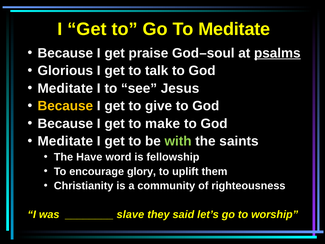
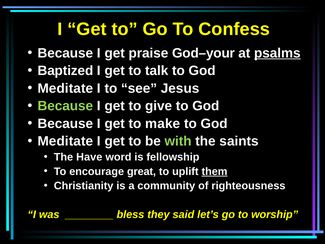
To Meditate: Meditate -> Confess
God–soul: God–soul -> God–your
Glorious: Glorious -> Baptized
Because at (65, 106) colour: yellow -> light green
glory: glory -> great
them underline: none -> present
slave: slave -> bless
